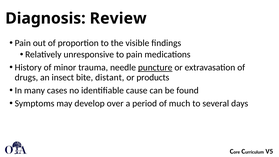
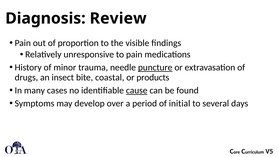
distant: distant -> coastal
cause underline: none -> present
much: much -> initial
